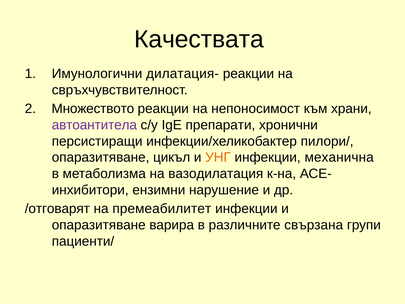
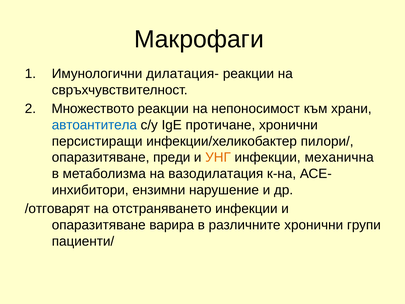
Качествата: Качествата -> Макрофаги
автоантитела colour: purple -> blue
препарати: препарати -> протичане
цикъл: цикъл -> преди
премеабилитет: премеабилитет -> отстраняването
различните свързана: свързана -> хронични
